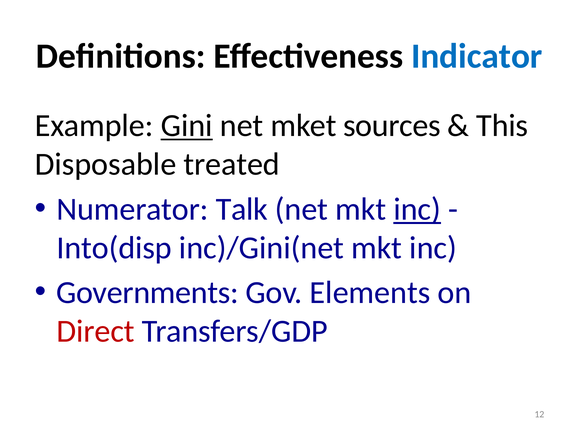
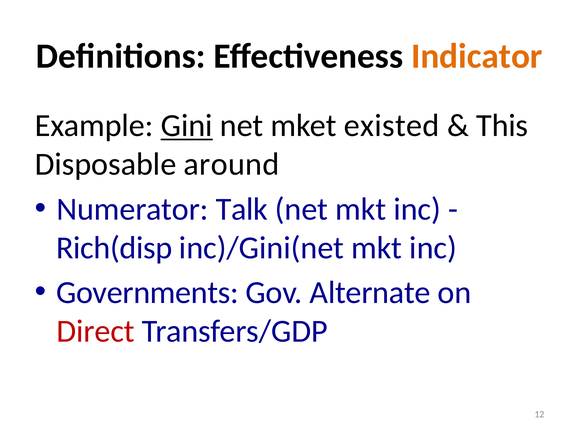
Indicator colour: blue -> orange
sources: sources -> existed
treated: treated -> around
inc at (417, 209) underline: present -> none
Into(disp: Into(disp -> Rich(disp
Elements: Elements -> Alternate
